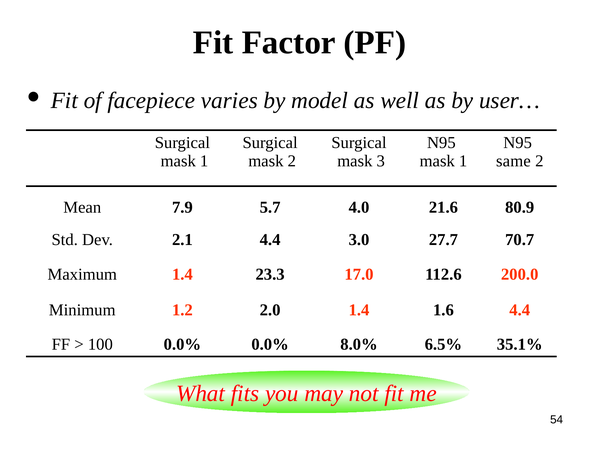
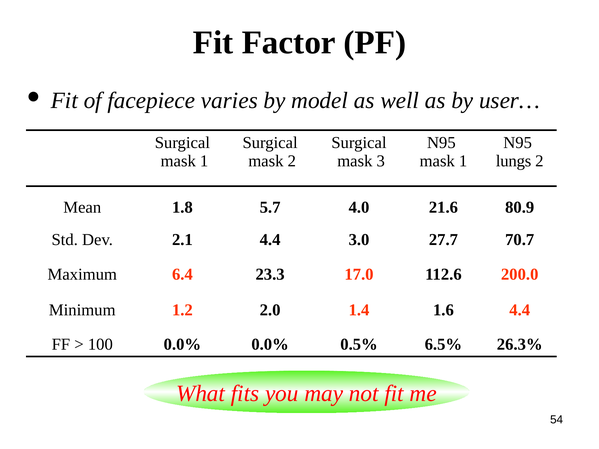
same: same -> lungs
7.9: 7.9 -> 1.8
Maximum 1.4: 1.4 -> 6.4
8.0%: 8.0% -> 0.5%
35.1%: 35.1% -> 26.3%
